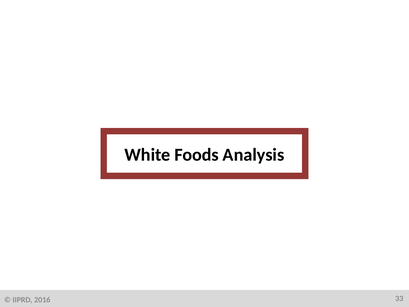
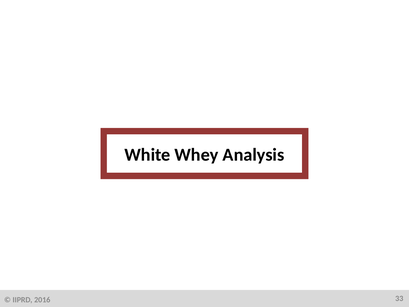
Foods: Foods -> Whey
